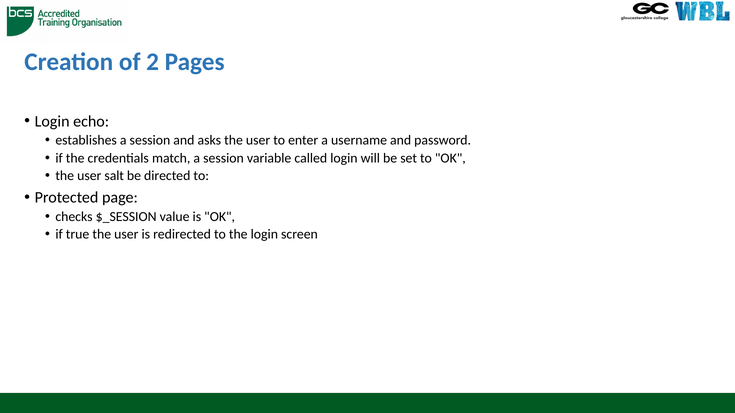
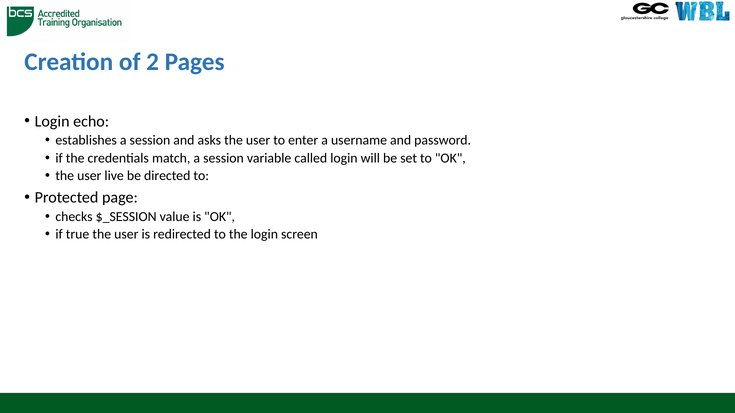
salt: salt -> live
